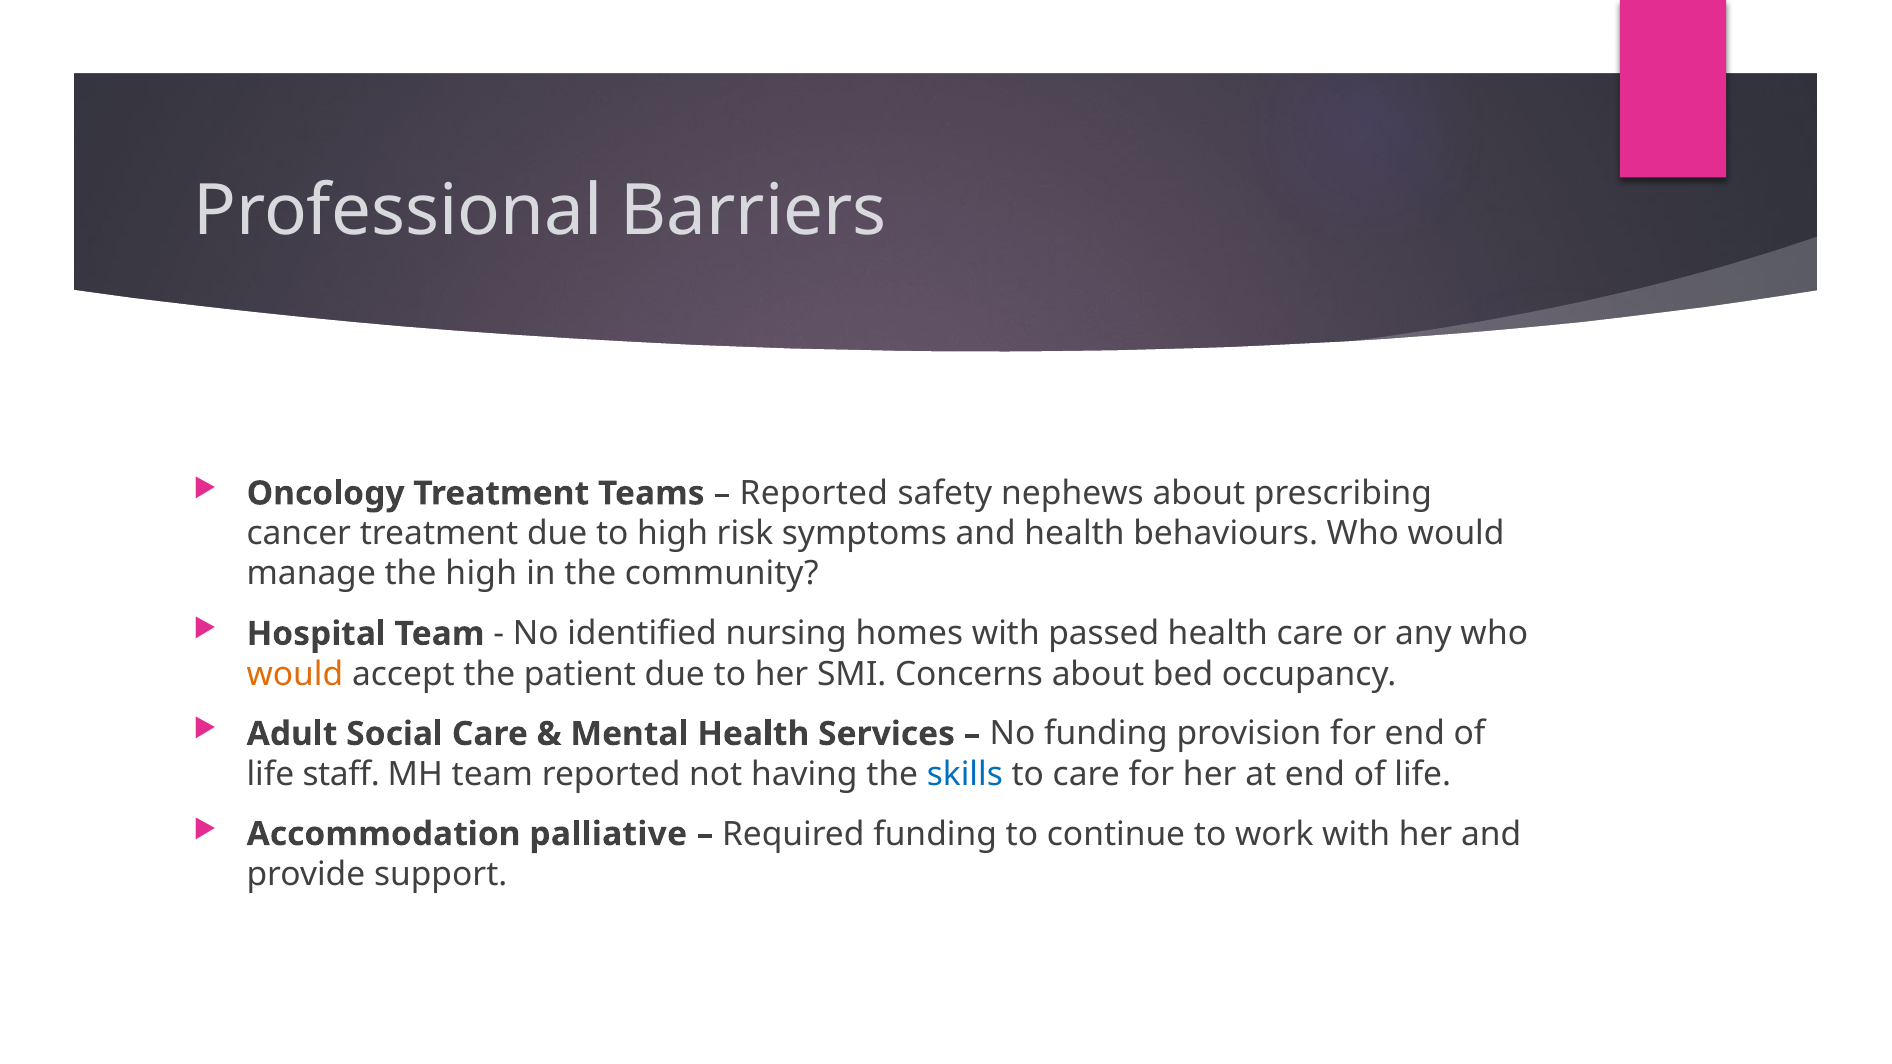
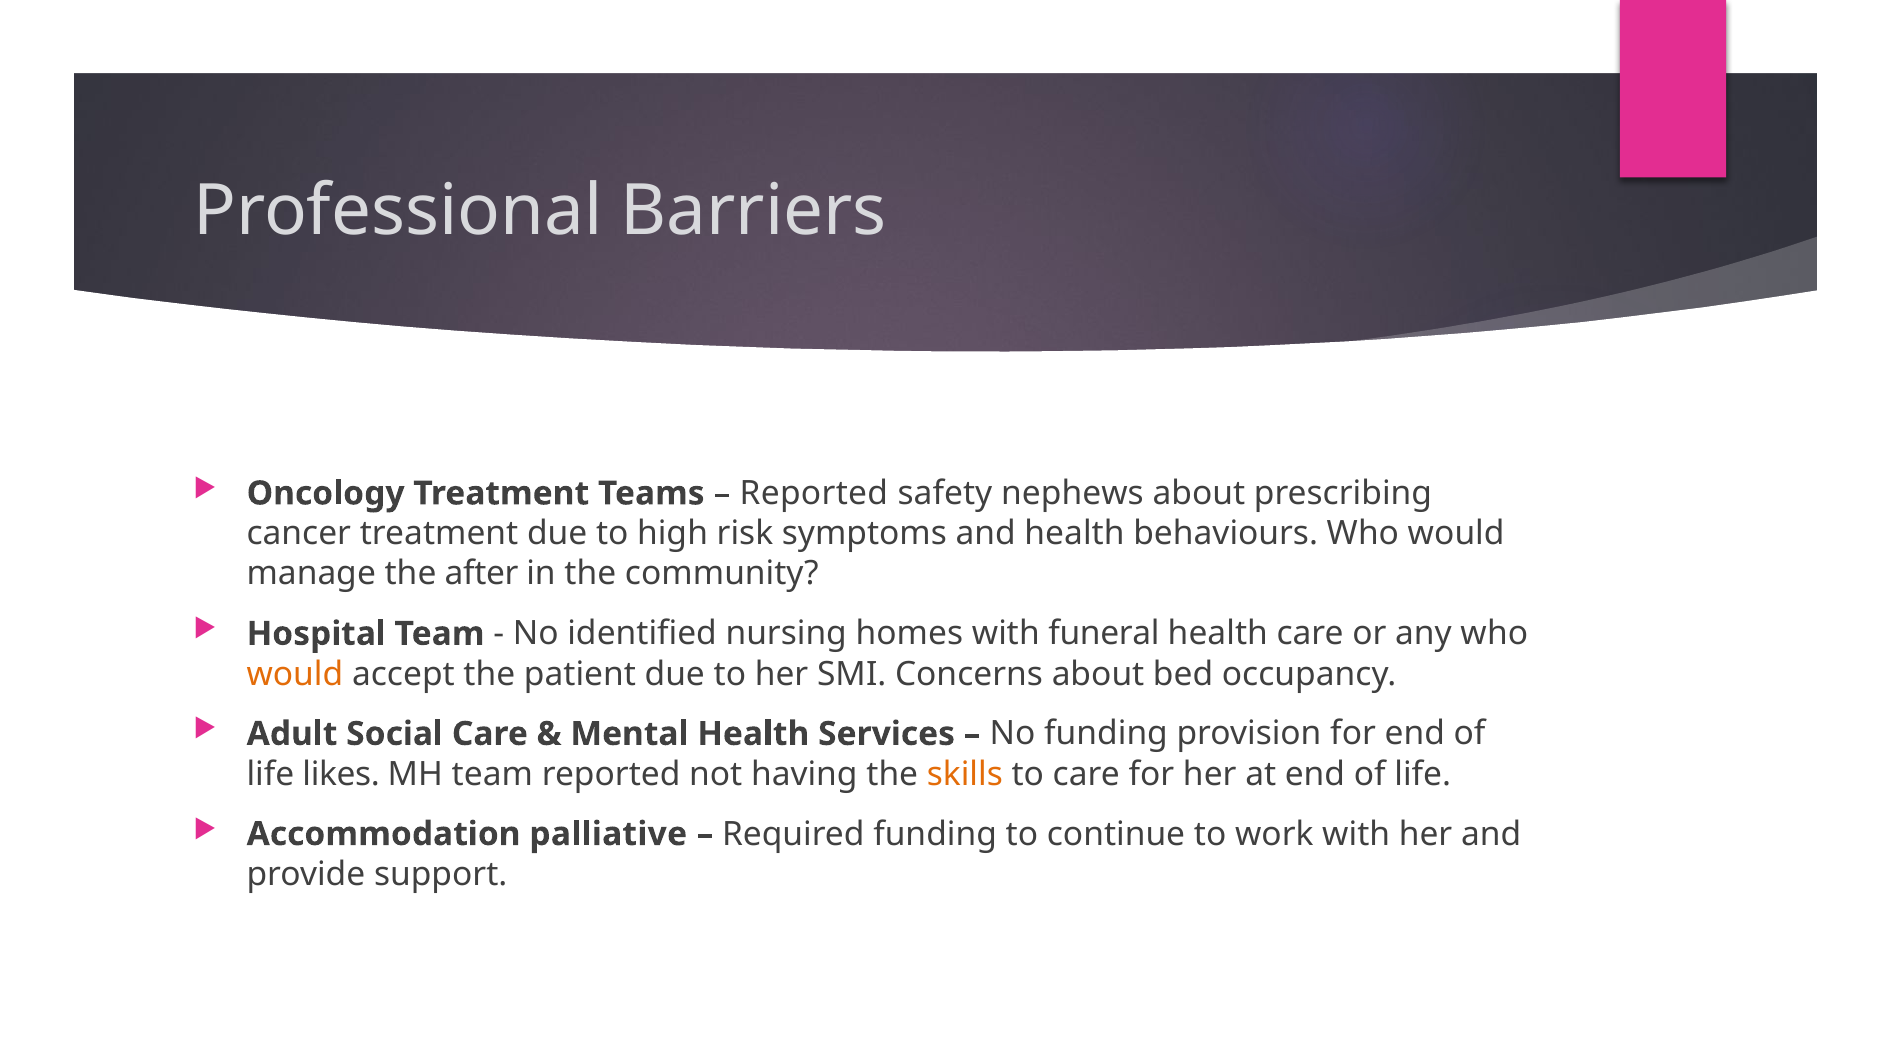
the high: high -> after
passed: passed -> funeral
staff: staff -> likes
skills colour: blue -> orange
